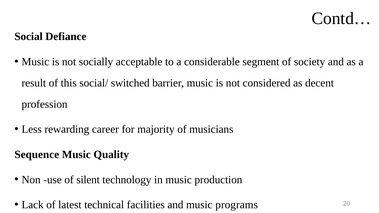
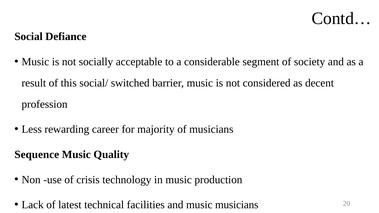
silent: silent -> crisis
music programs: programs -> musicians
